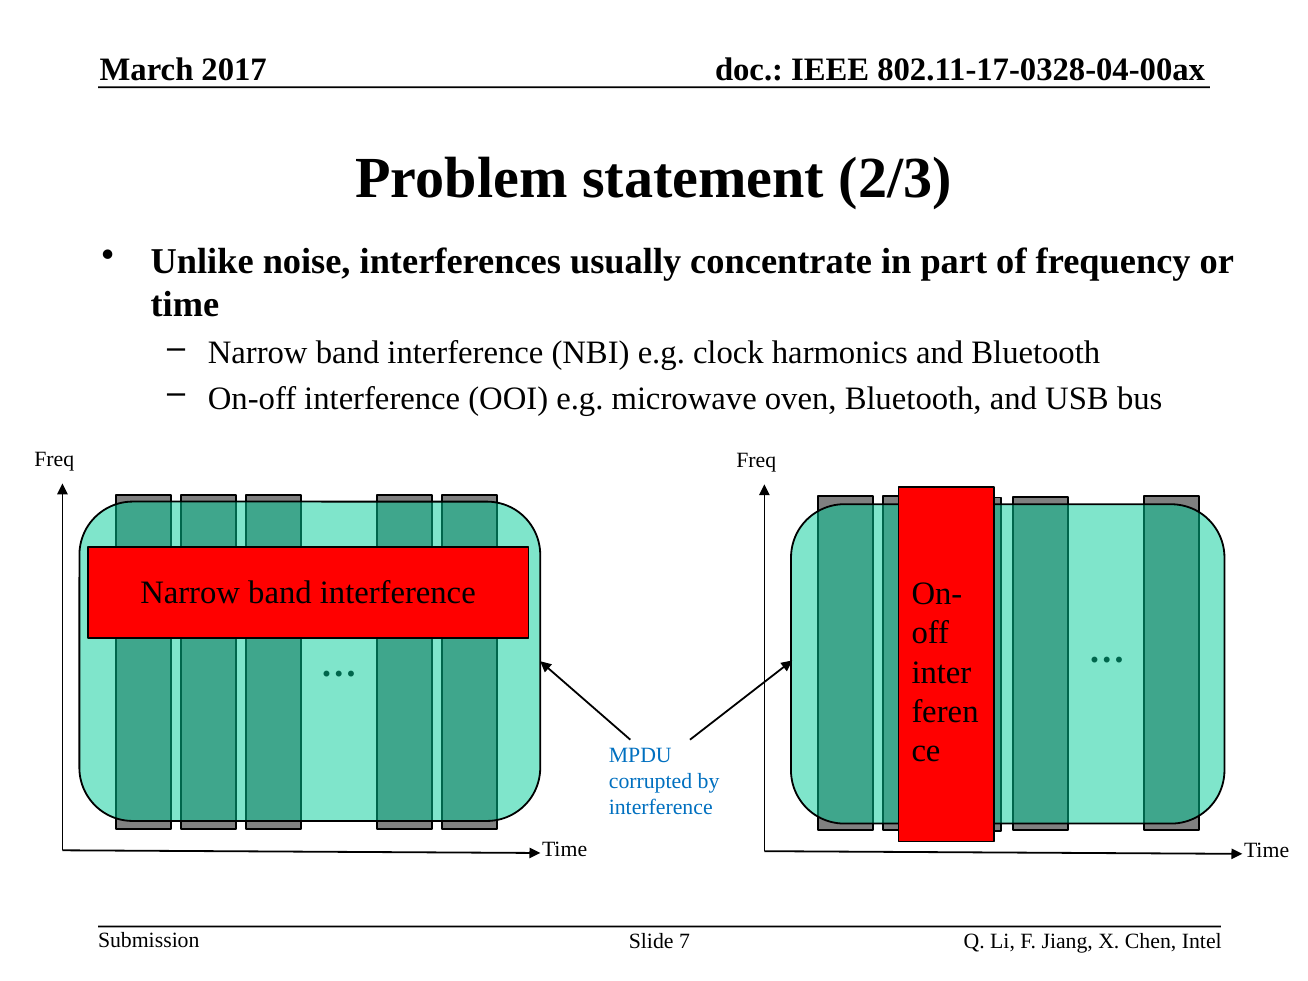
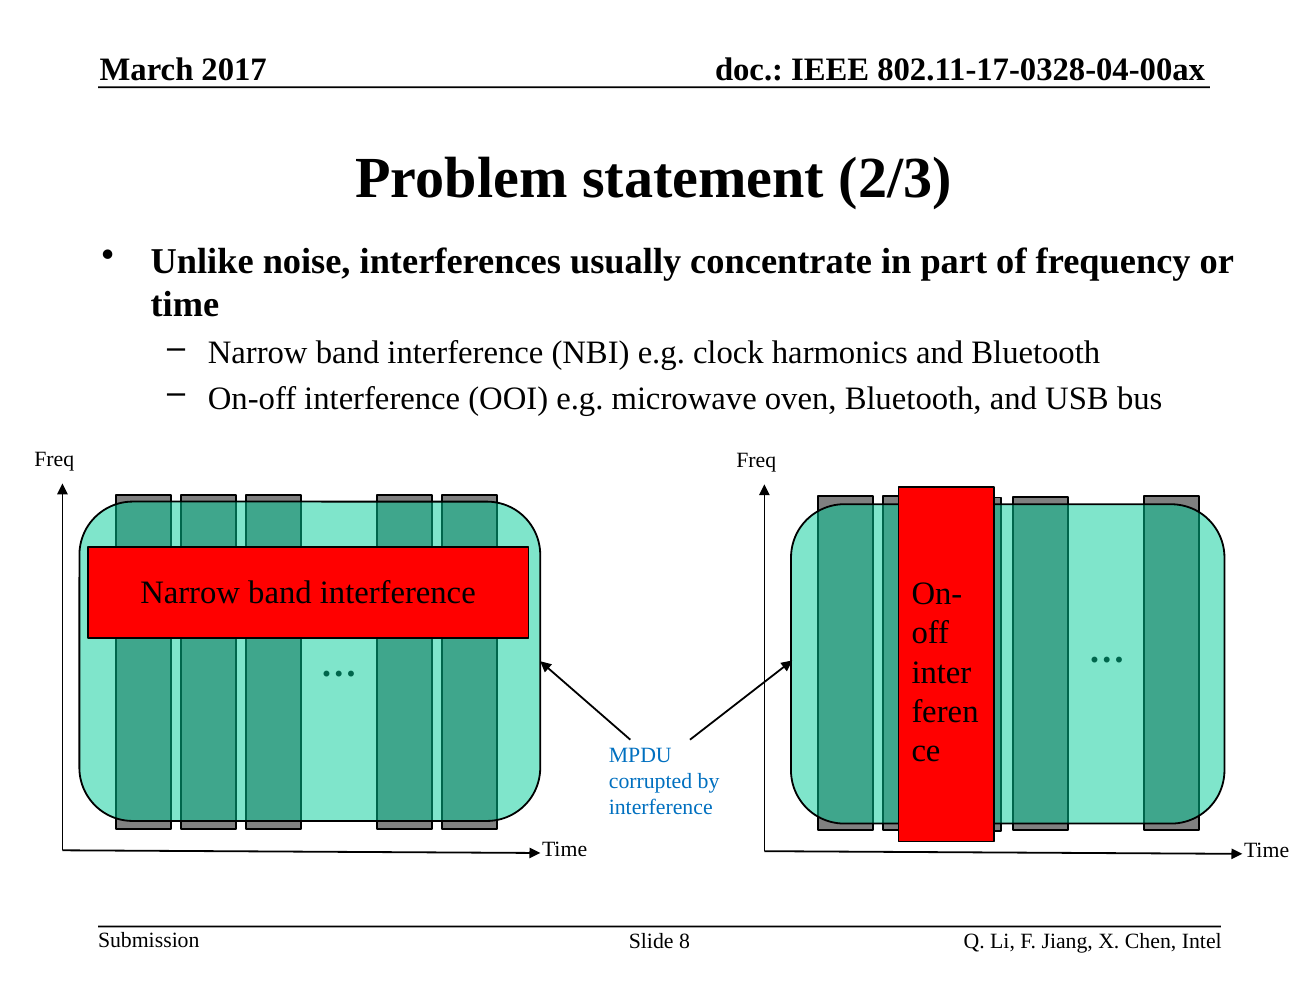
7: 7 -> 8
